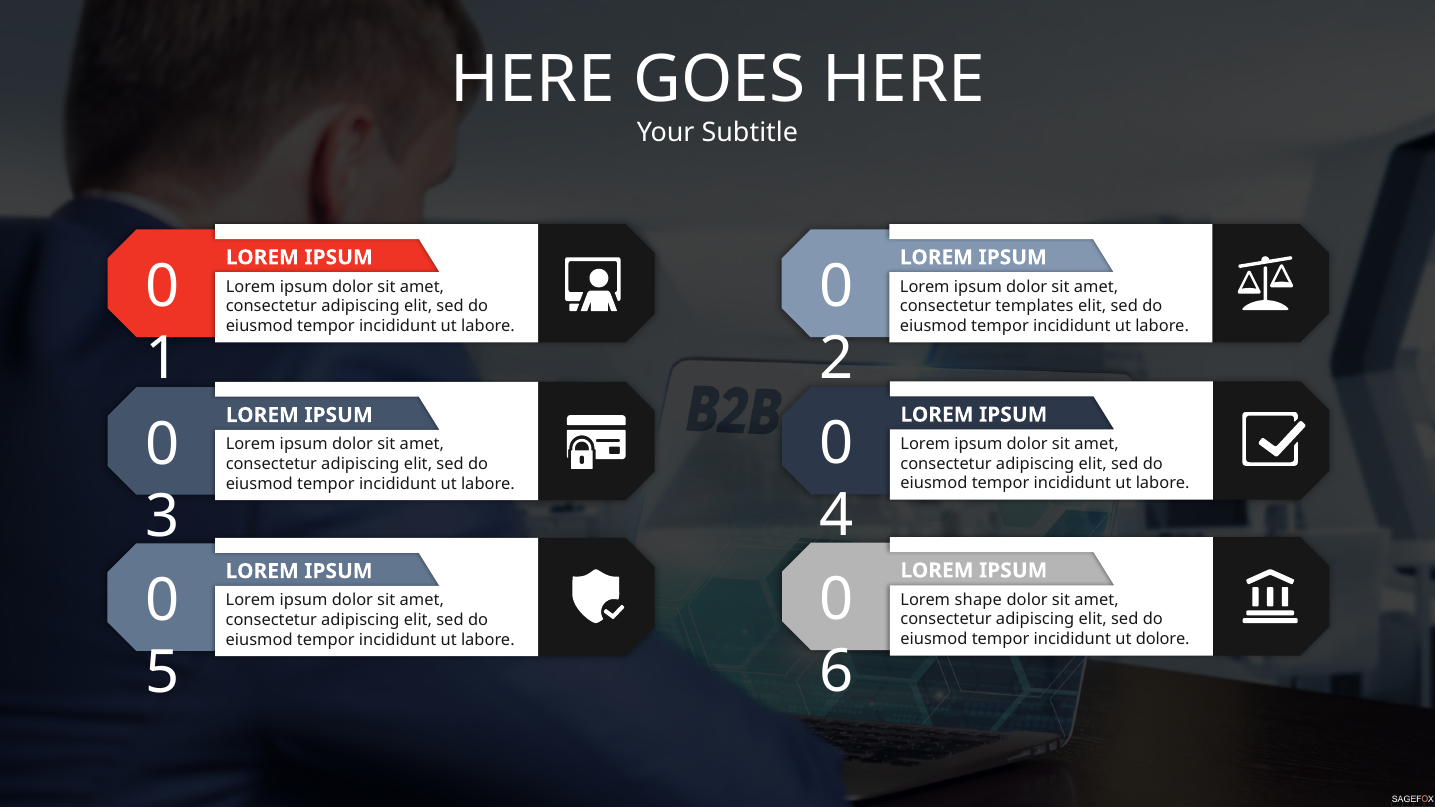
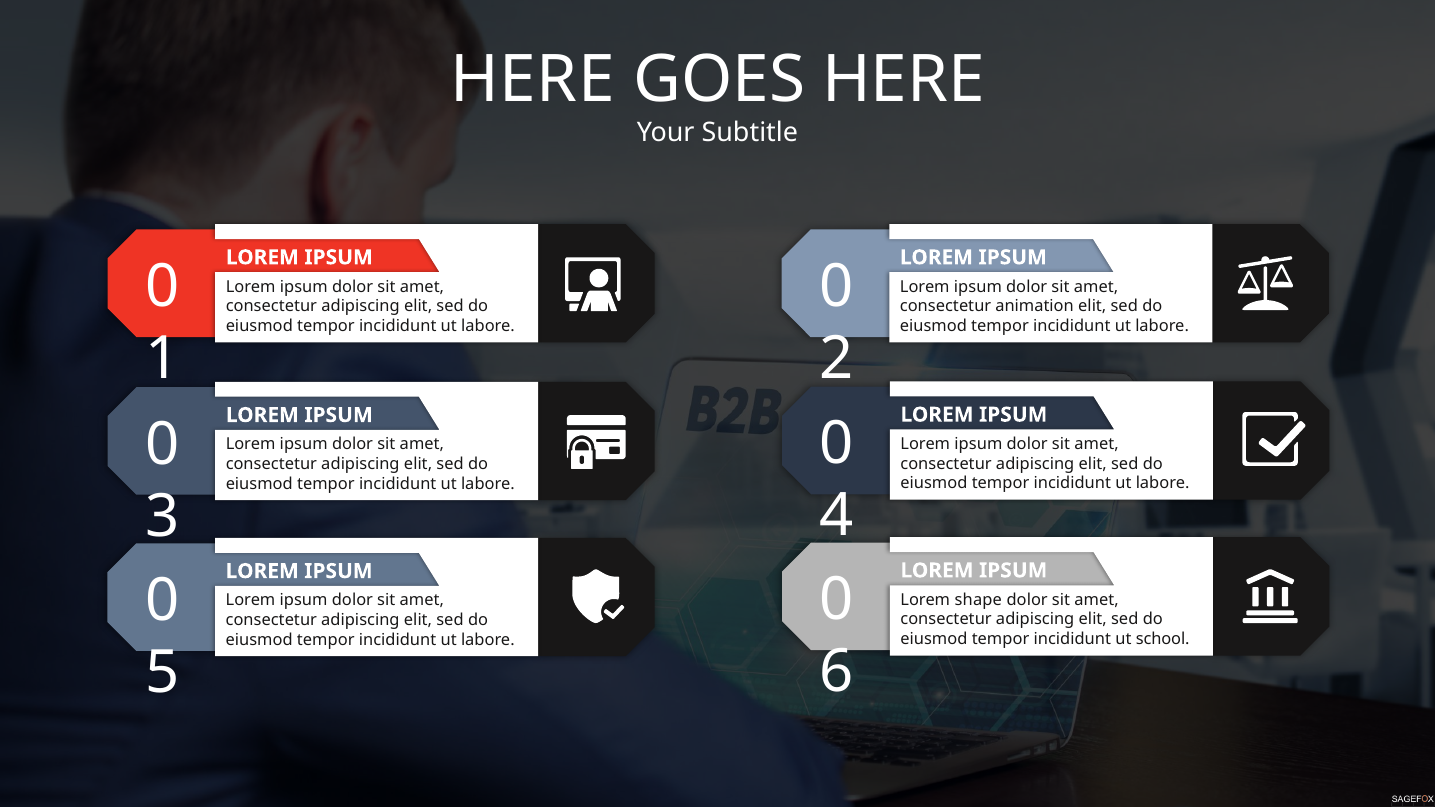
templates: templates -> animation
dolore: dolore -> school
